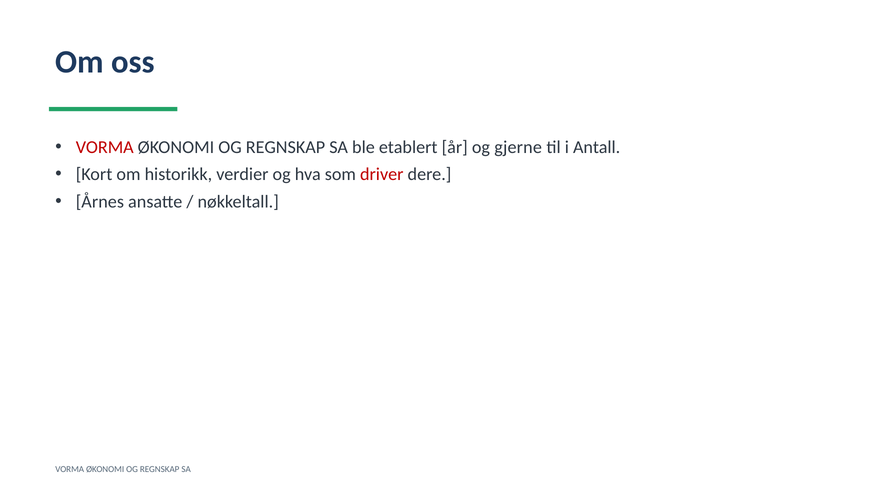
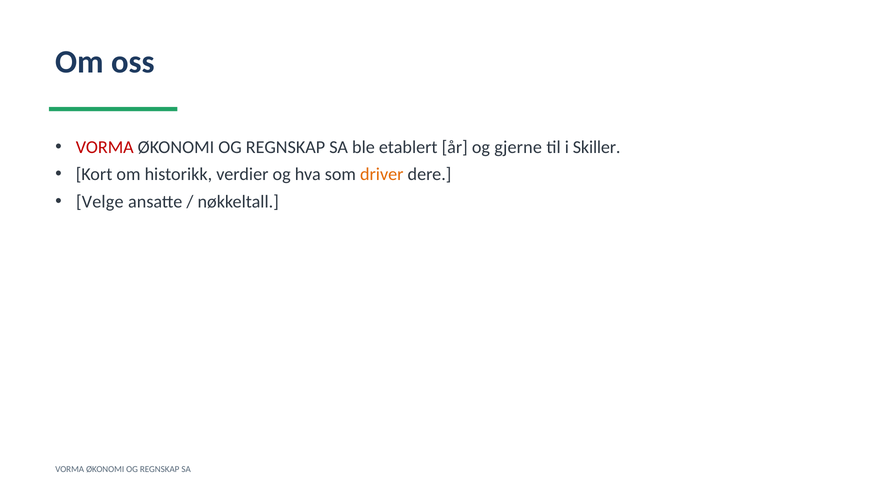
Antall: Antall -> Skiller
driver colour: red -> orange
Årnes: Årnes -> Velge
